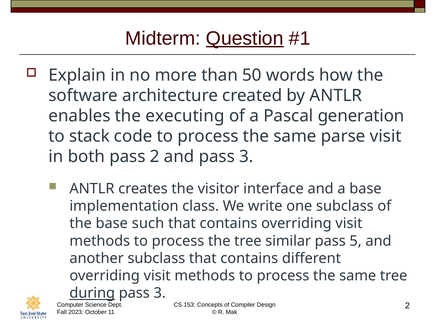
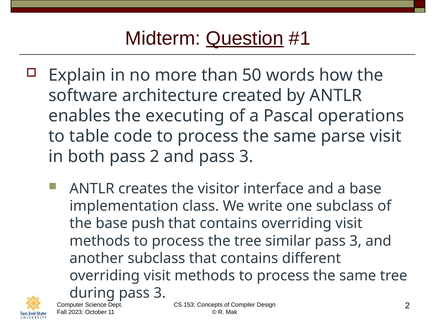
generation: generation -> operations
stack: stack -> table
such: such -> push
5 at (356, 241): 5 -> 3
during underline: present -> none
